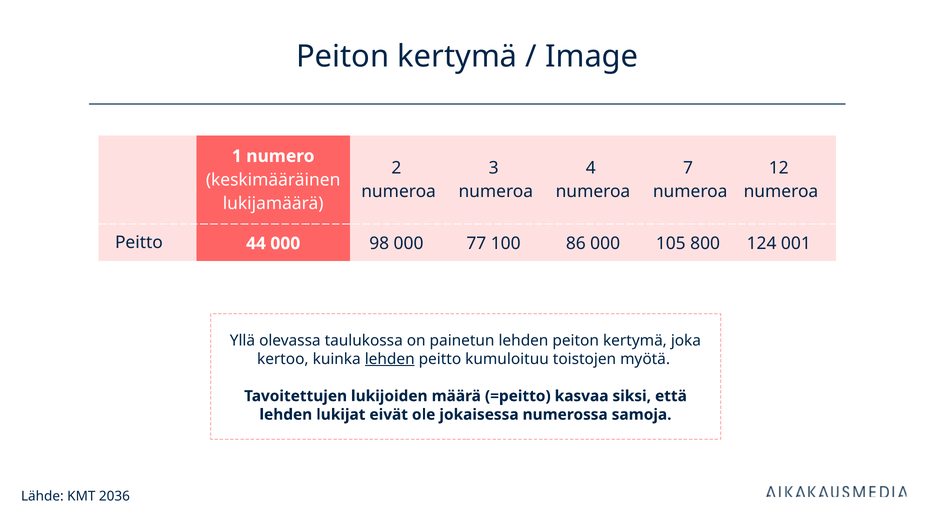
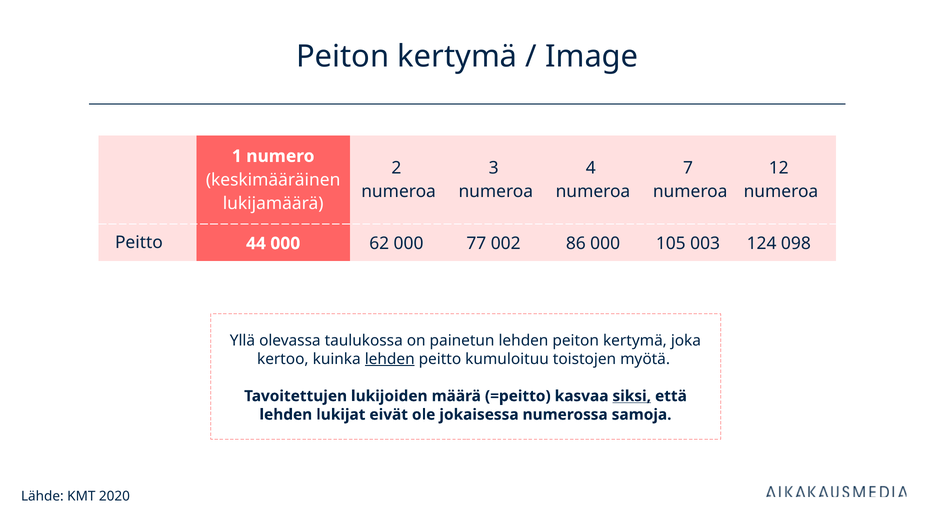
98: 98 -> 62
100: 100 -> 002
800: 800 -> 003
001: 001 -> 098
siksi underline: none -> present
2036: 2036 -> 2020
